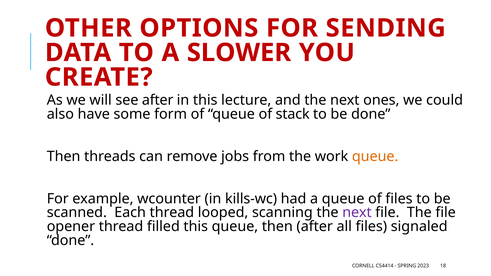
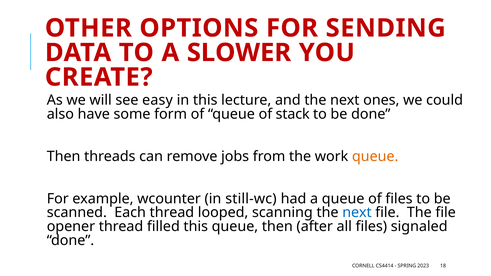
see after: after -> easy
kills-wc: kills-wc -> still-wc
next at (357, 213) colour: purple -> blue
